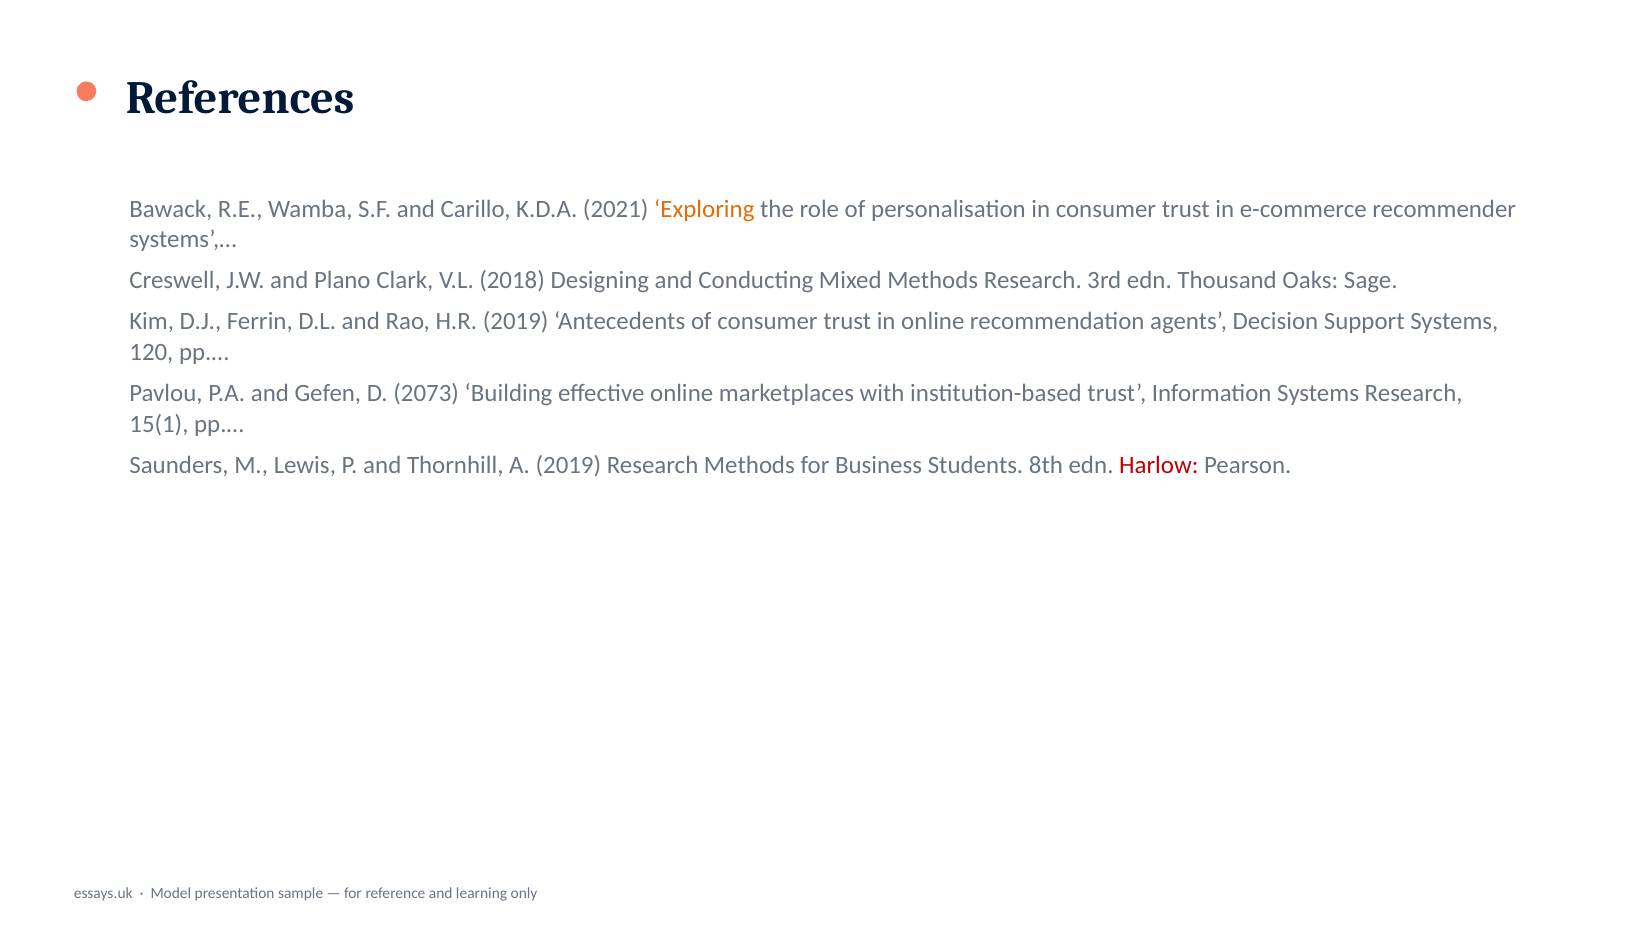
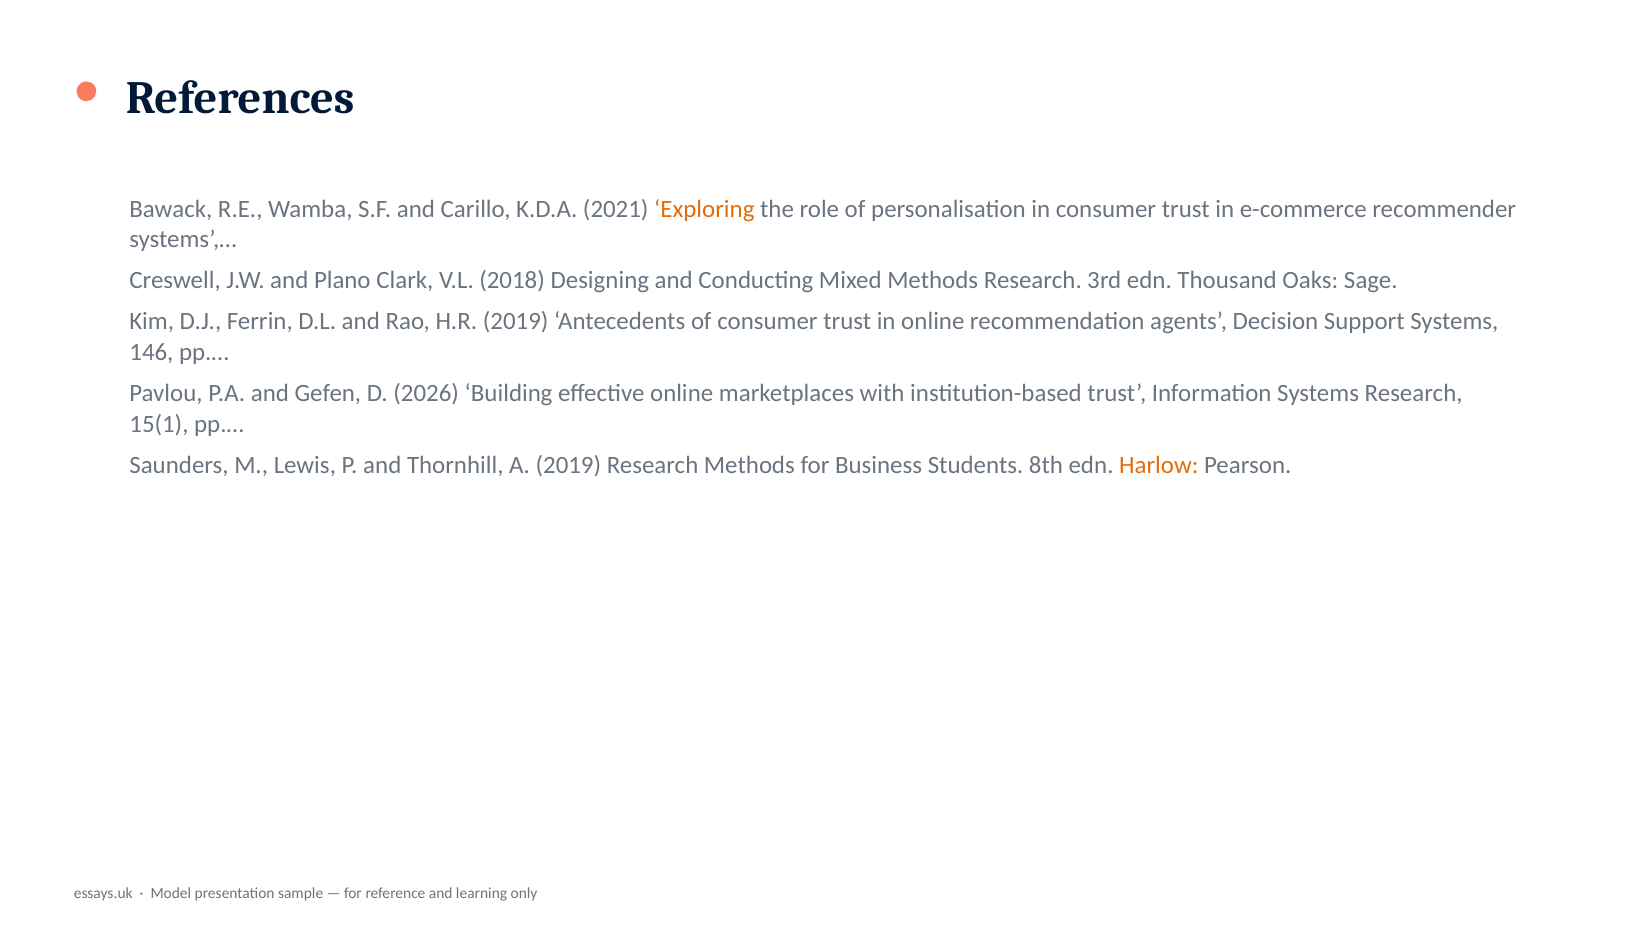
120: 120 -> 146
2073: 2073 -> 2026
Harlow colour: red -> orange
